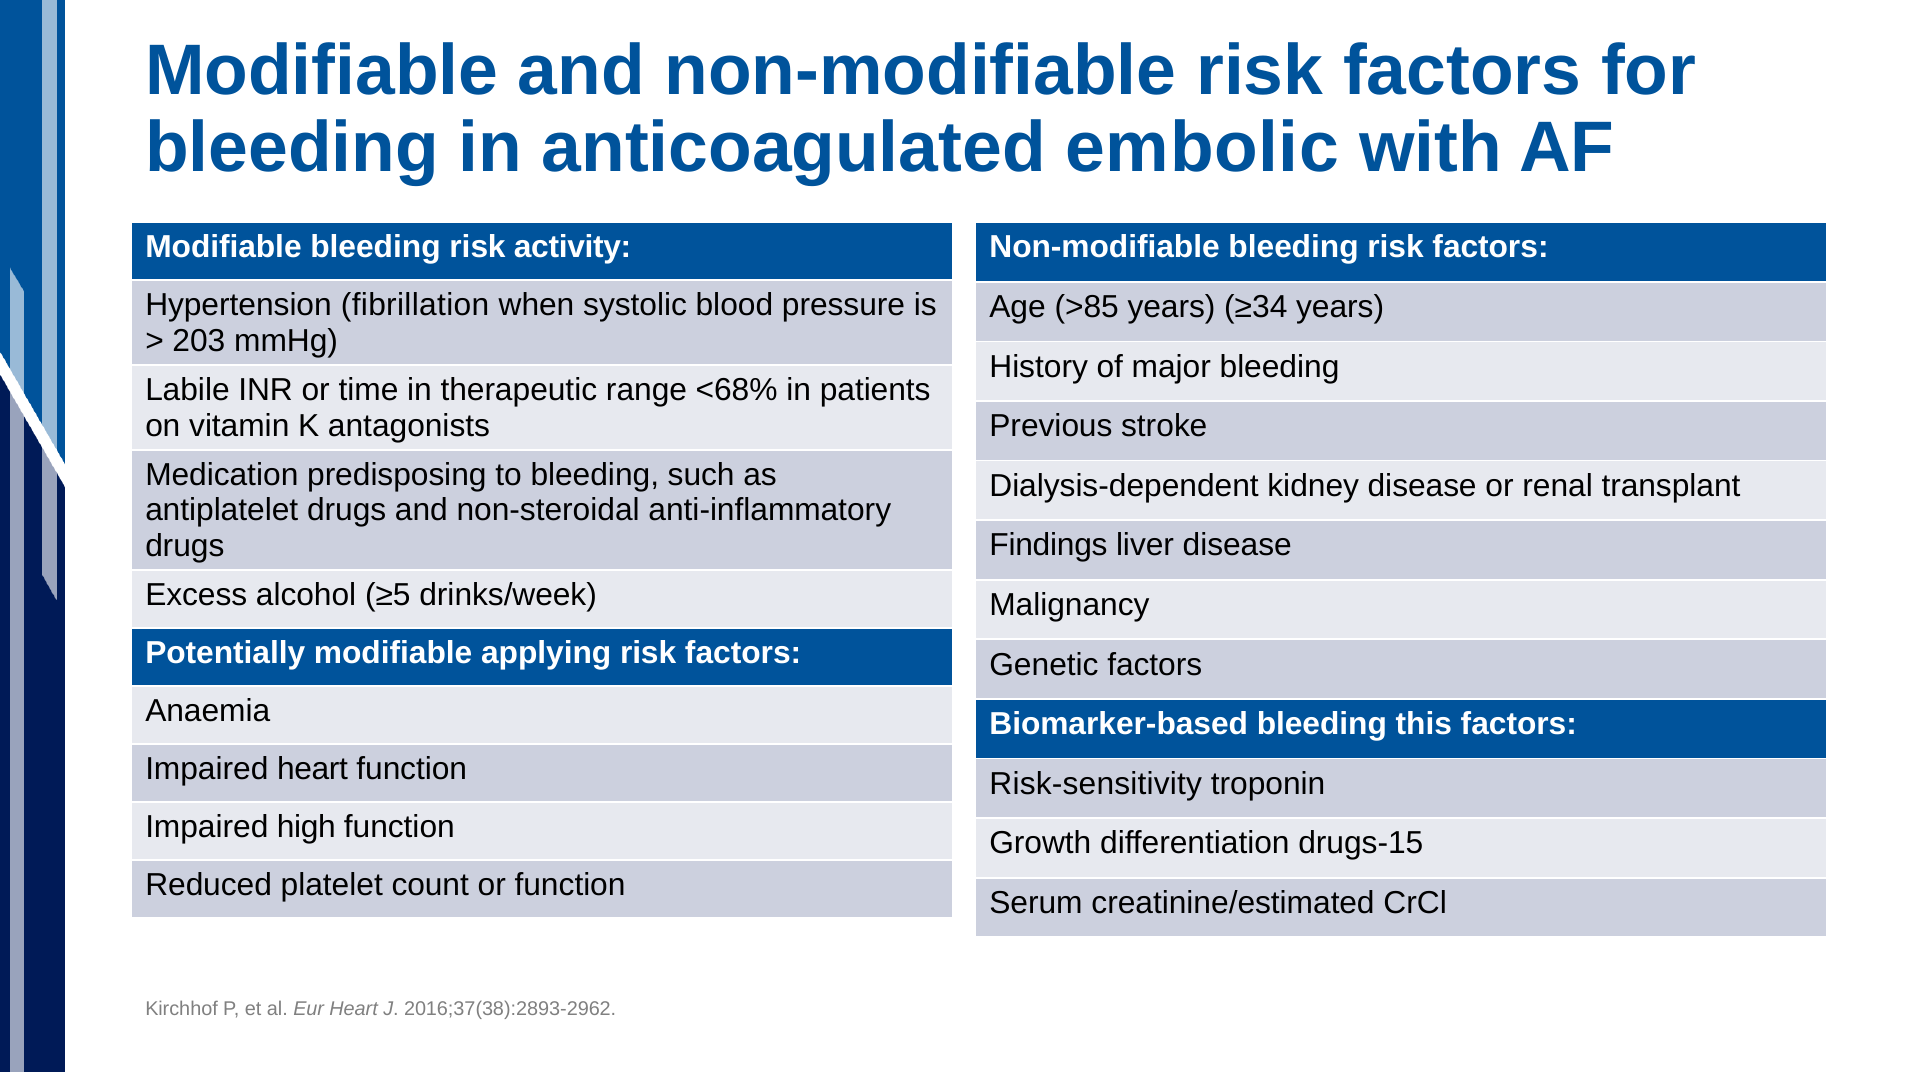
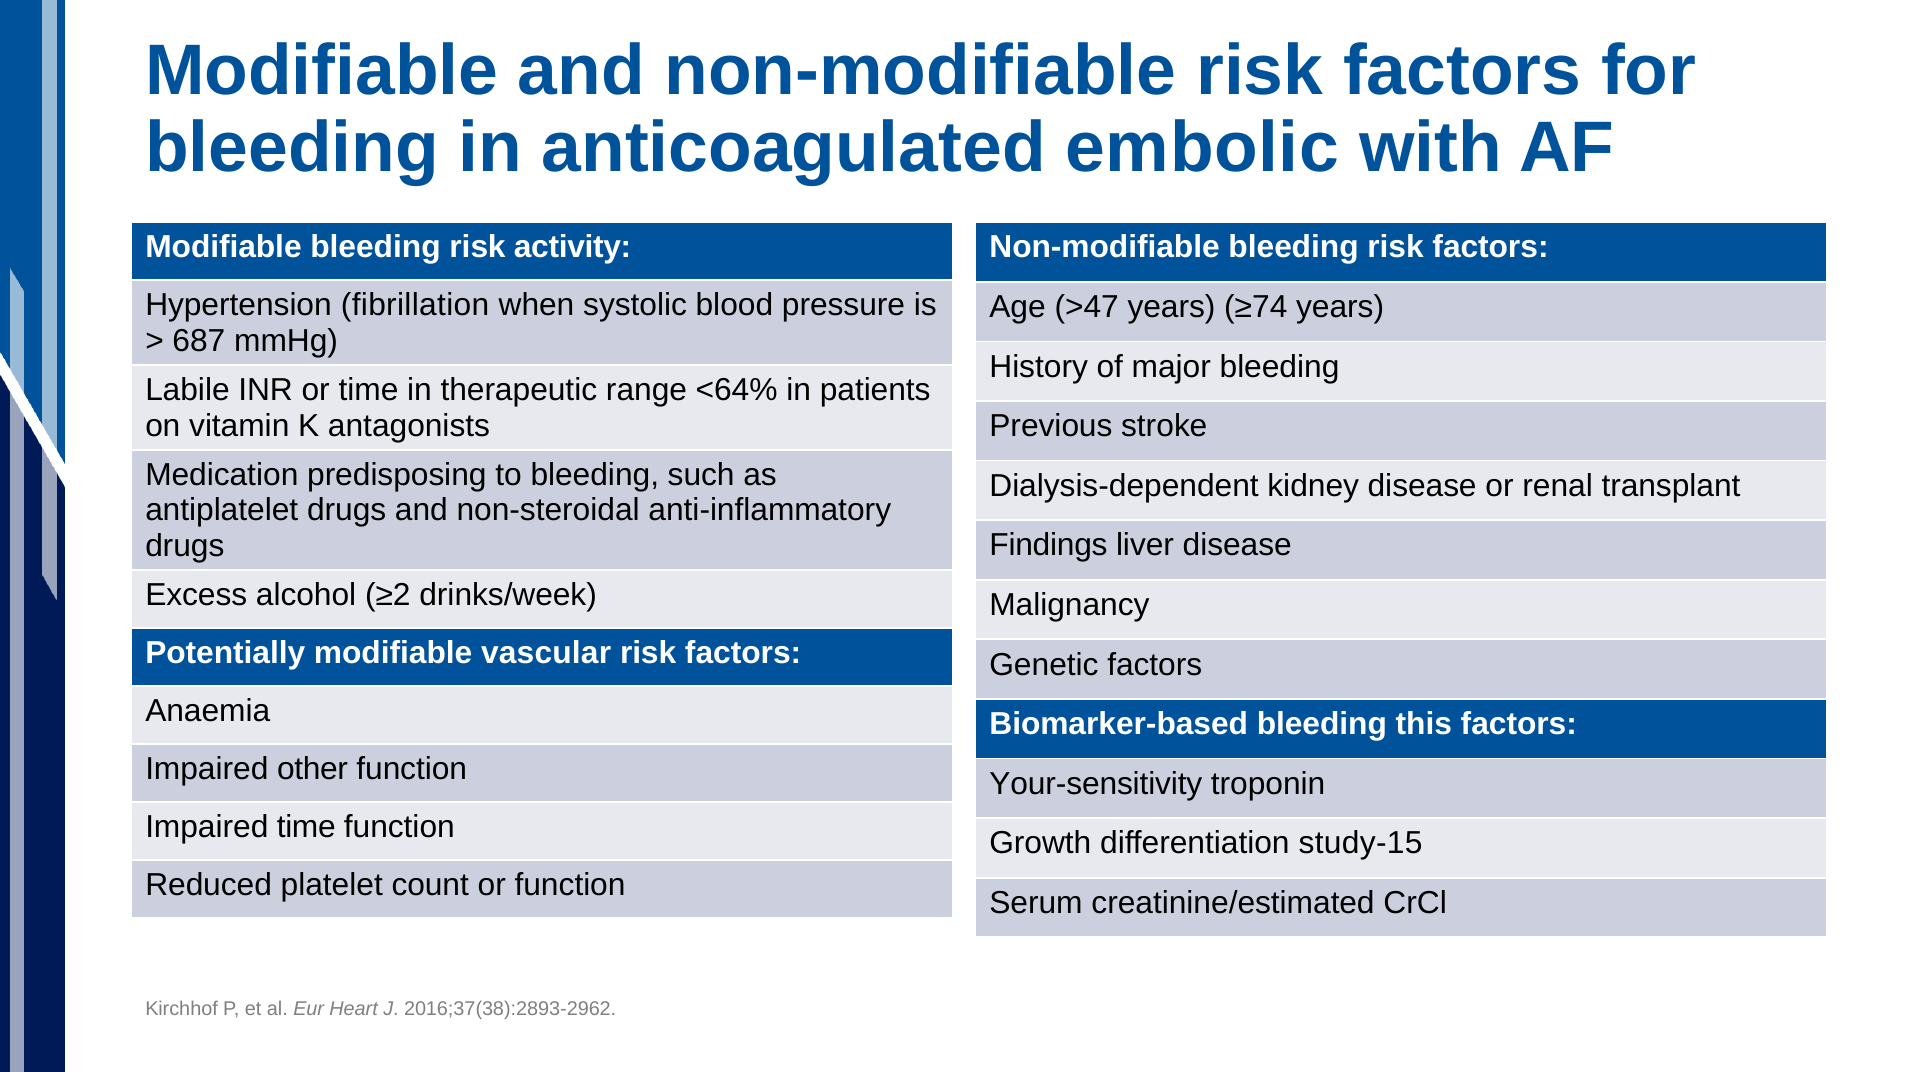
>85: >85 -> >47
≥34: ≥34 -> ≥74
203: 203 -> 687
<68%: <68% -> <64%
≥5: ≥5 -> ≥2
applying: applying -> vascular
Impaired heart: heart -> other
Risk-sensitivity: Risk-sensitivity -> Your-sensitivity
Impaired high: high -> time
drugs-15: drugs-15 -> study-15
